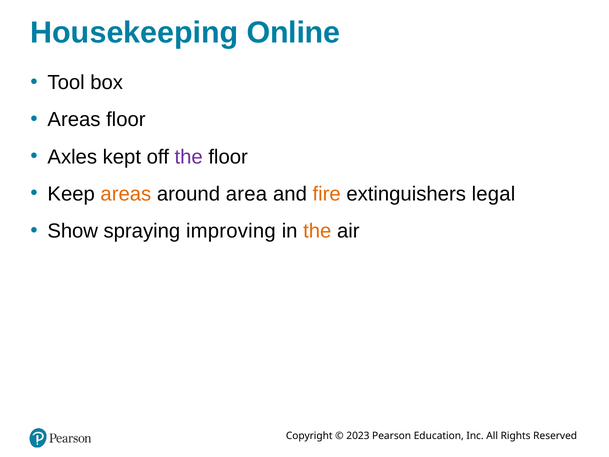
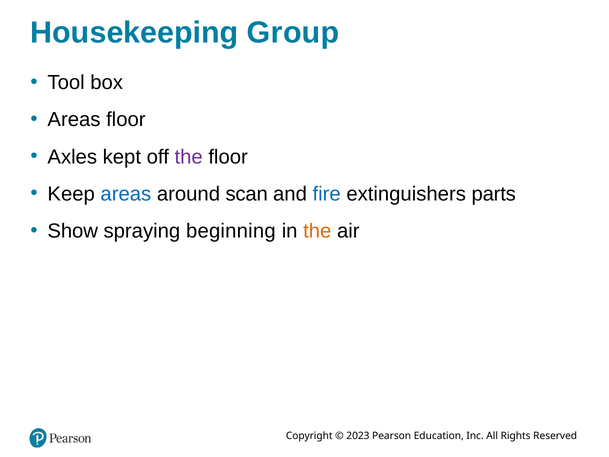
Online: Online -> Group
areas at (126, 194) colour: orange -> blue
area: area -> scan
fire colour: orange -> blue
legal: legal -> parts
improving: improving -> beginning
